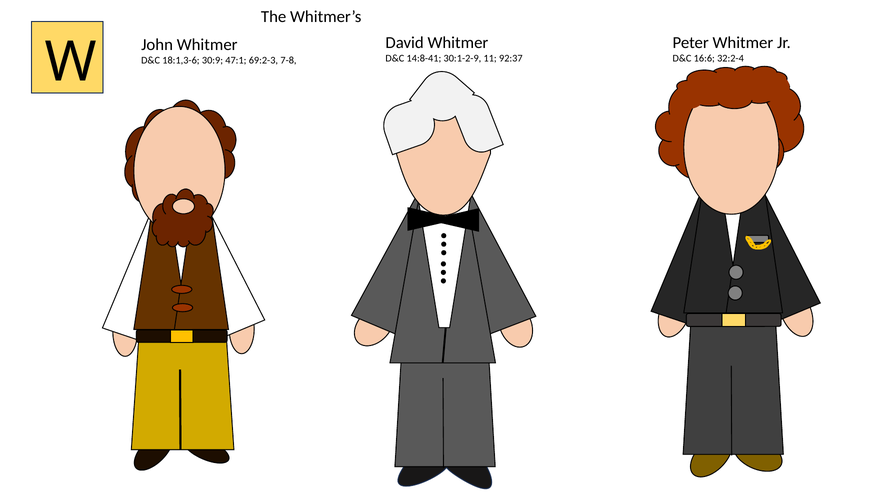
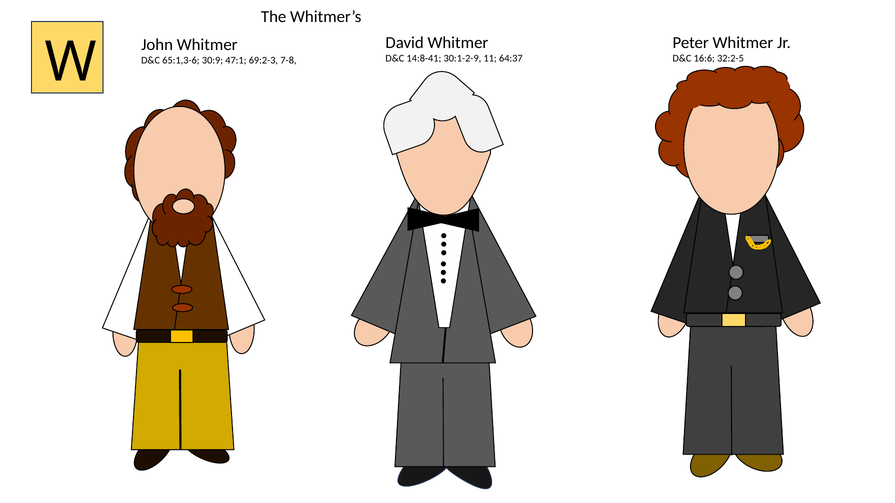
92:37: 92:37 -> 64:37
32:2-4: 32:2-4 -> 32:2-5
18:1,3-6: 18:1,3-6 -> 65:1,3-6
